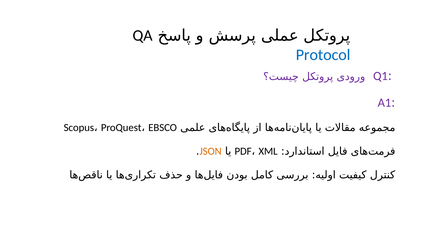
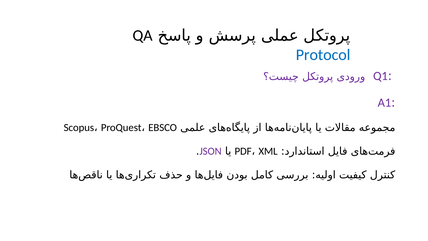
JSON colour: orange -> purple
